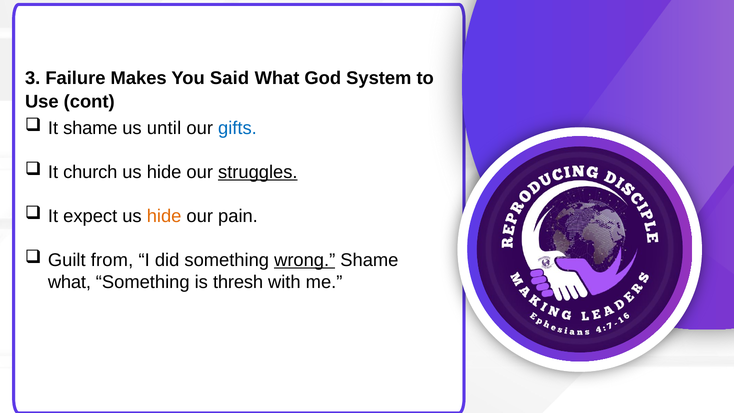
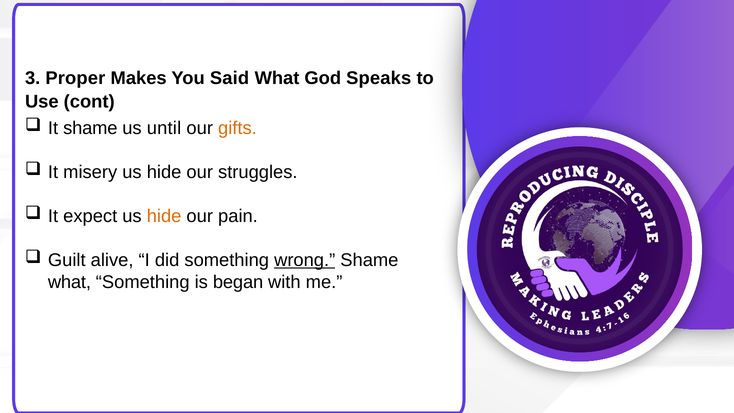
Failure: Failure -> Proper
System: System -> Speaks
gifts colour: blue -> orange
church: church -> misery
struggles underline: present -> none
from: from -> alive
thresh: thresh -> began
